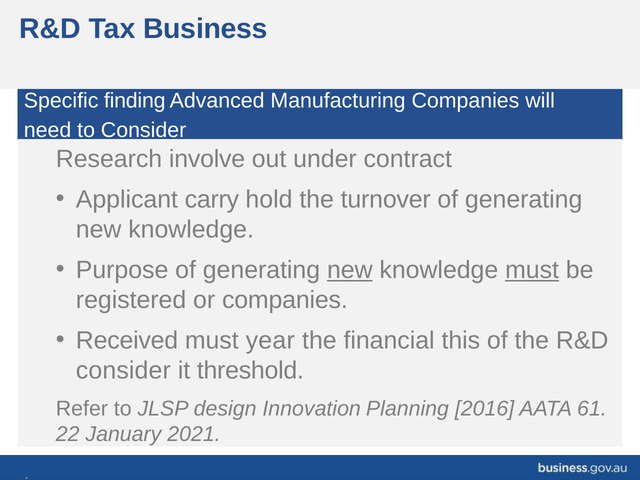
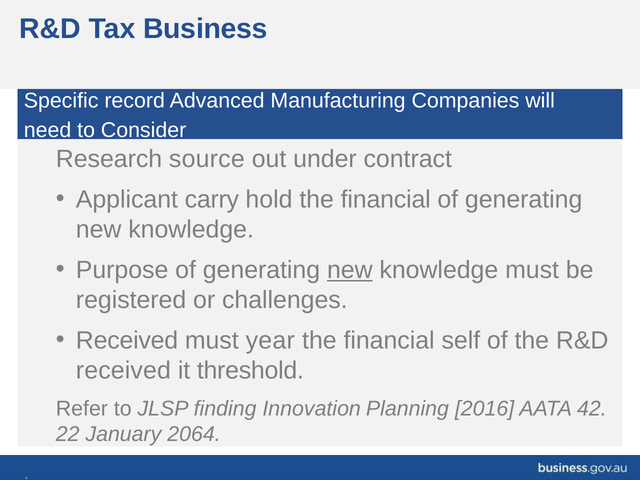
finding: finding -> record
involve: involve -> source
hold the turnover: turnover -> financial
must at (532, 270) underline: present -> none
or companies: companies -> challenges
this: this -> self
consider at (123, 370): consider -> received
design: design -> finding
61: 61 -> 42
2021: 2021 -> 2064
